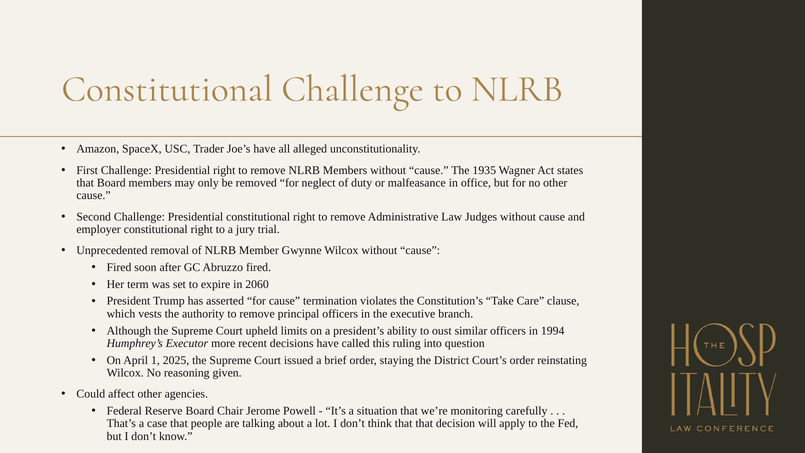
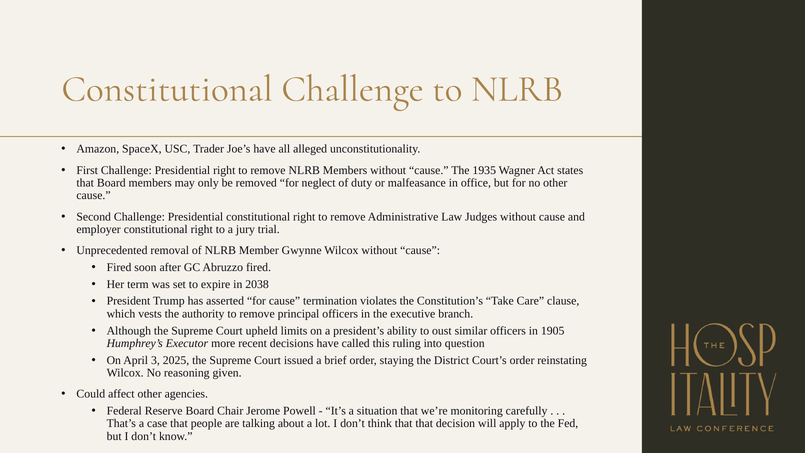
2060: 2060 -> 2038
1994: 1994 -> 1905
1: 1 -> 3
